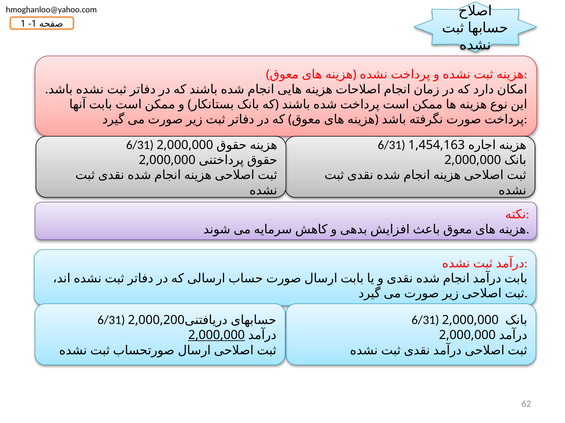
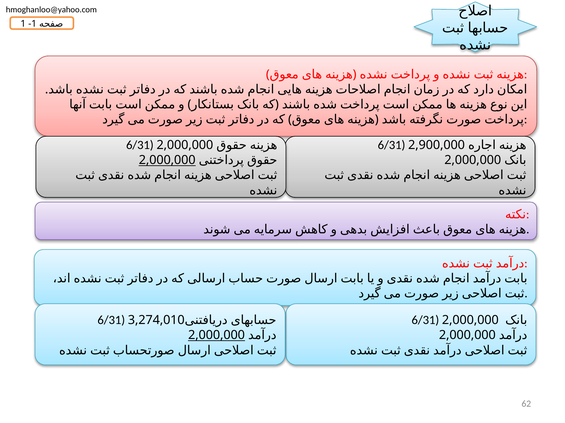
1,454,163: 1,454,163 -> 2,900,000
2,000,000 at (167, 160) underline: none -> present
2,000,200: 2,000,200 -> 3,274,010
